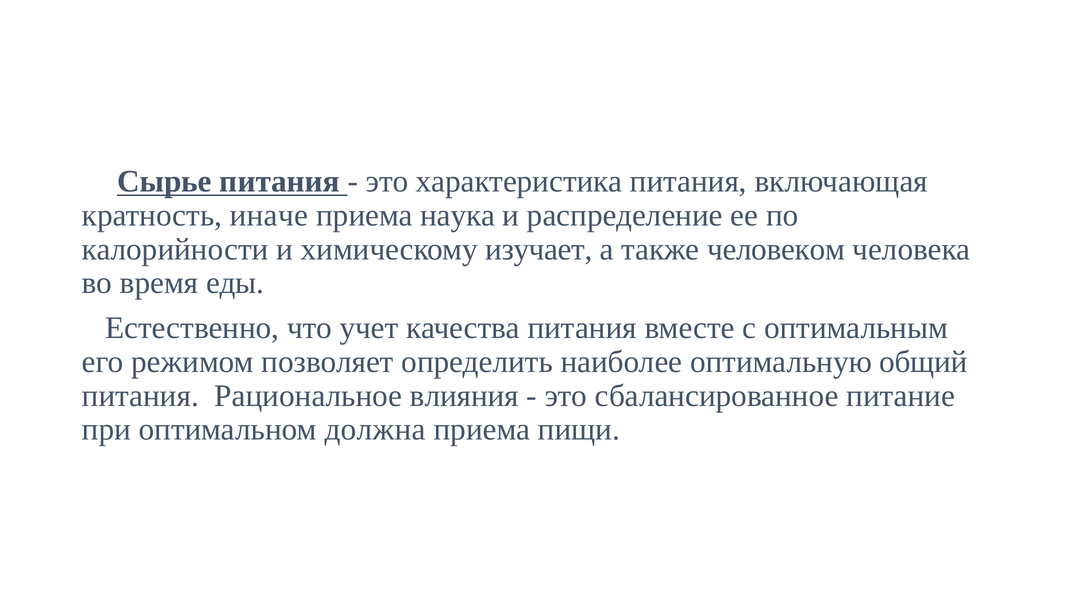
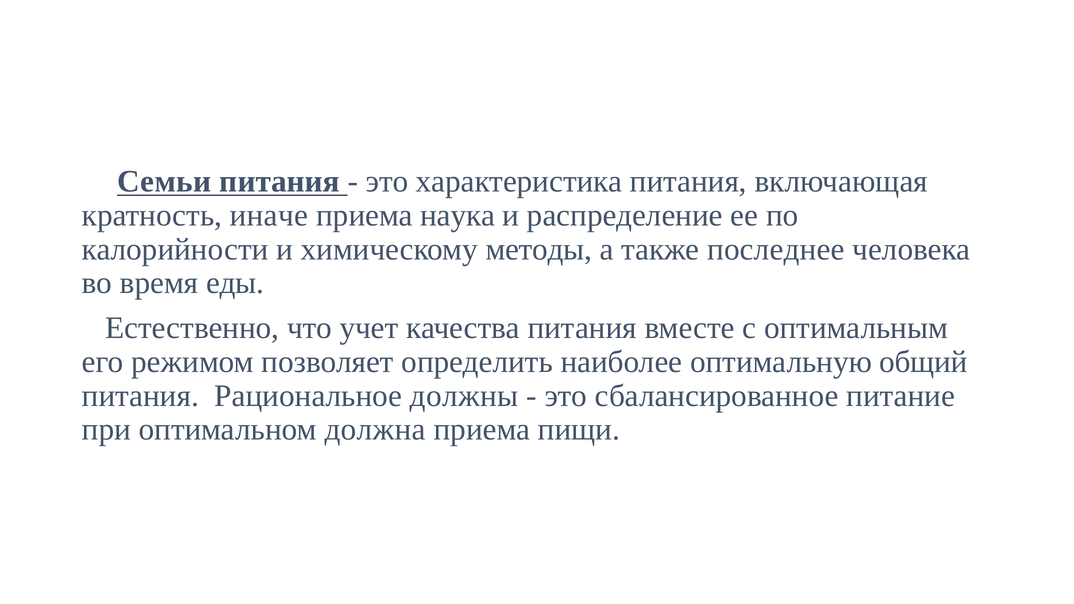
Сырье: Сырье -> Семьи
изучает: изучает -> методы
человеком: человеком -> последнее
влияния: влияния -> должны
